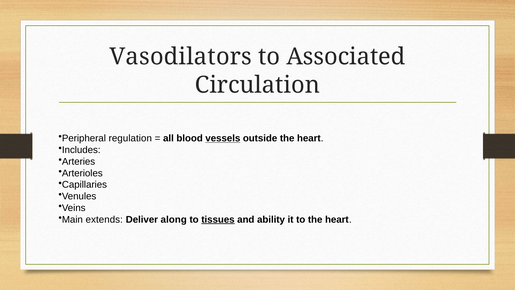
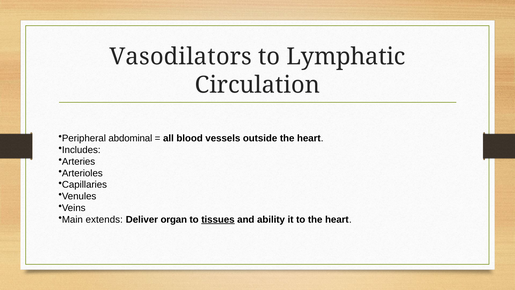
Associated: Associated -> Lymphatic
regulation: regulation -> abdominal
vessels underline: present -> none
along: along -> organ
